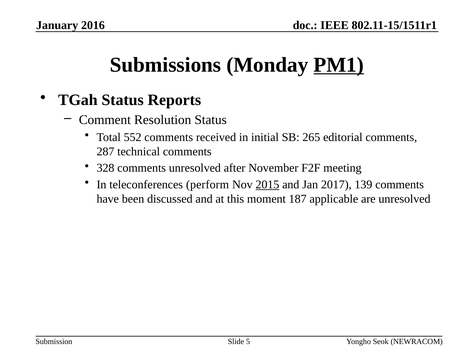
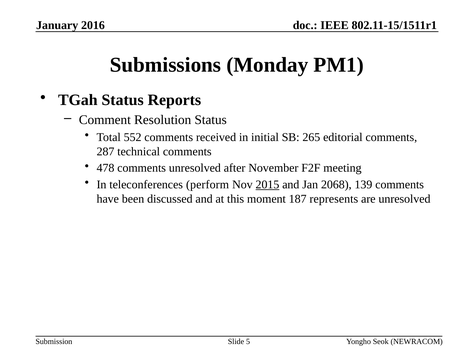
PM1 underline: present -> none
328: 328 -> 478
2017: 2017 -> 2068
applicable: applicable -> represents
